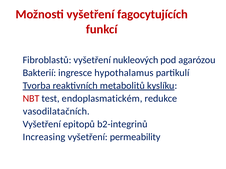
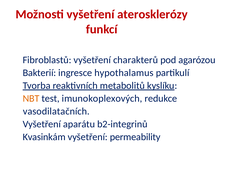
fagocytujících: fagocytujících -> aterosklerózy
nukleových: nukleových -> charakterů
NBT colour: red -> orange
endoplasmatickém: endoplasmatickém -> imunokoplexových
epitopů: epitopů -> aparátu
Increasing: Increasing -> Kvasinkám
